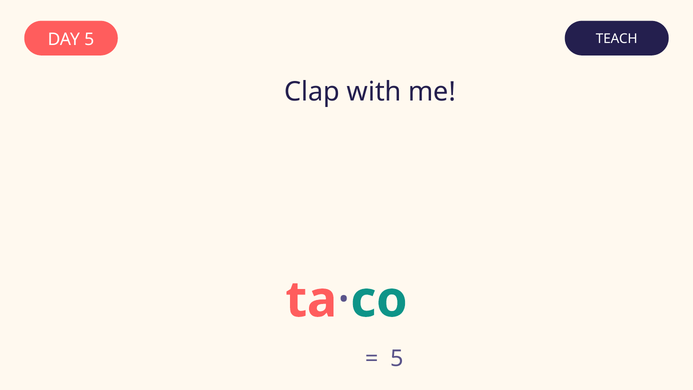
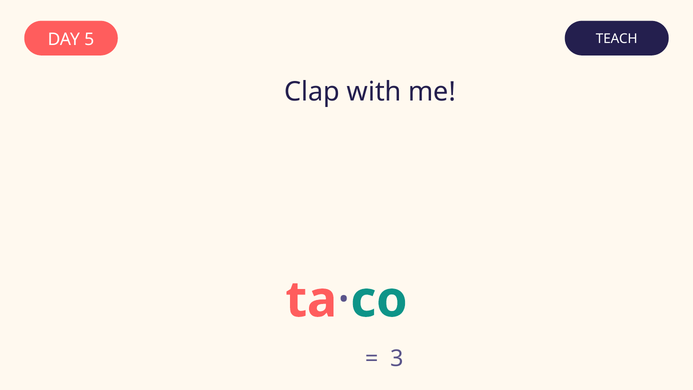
5 at (397, 358): 5 -> 3
